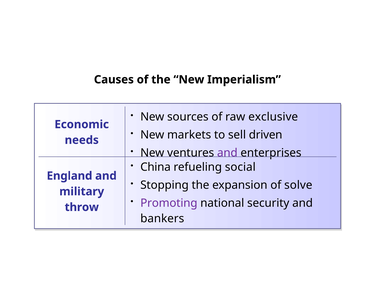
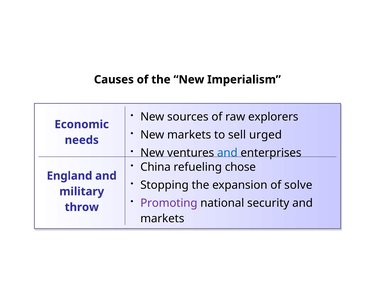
exclusive: exclusive -> explorers
driven: driven -> urged
and at (227, 152) colour: purple -> blue
social: social -> chose
bankers at (162, 218): bankers -> markets
